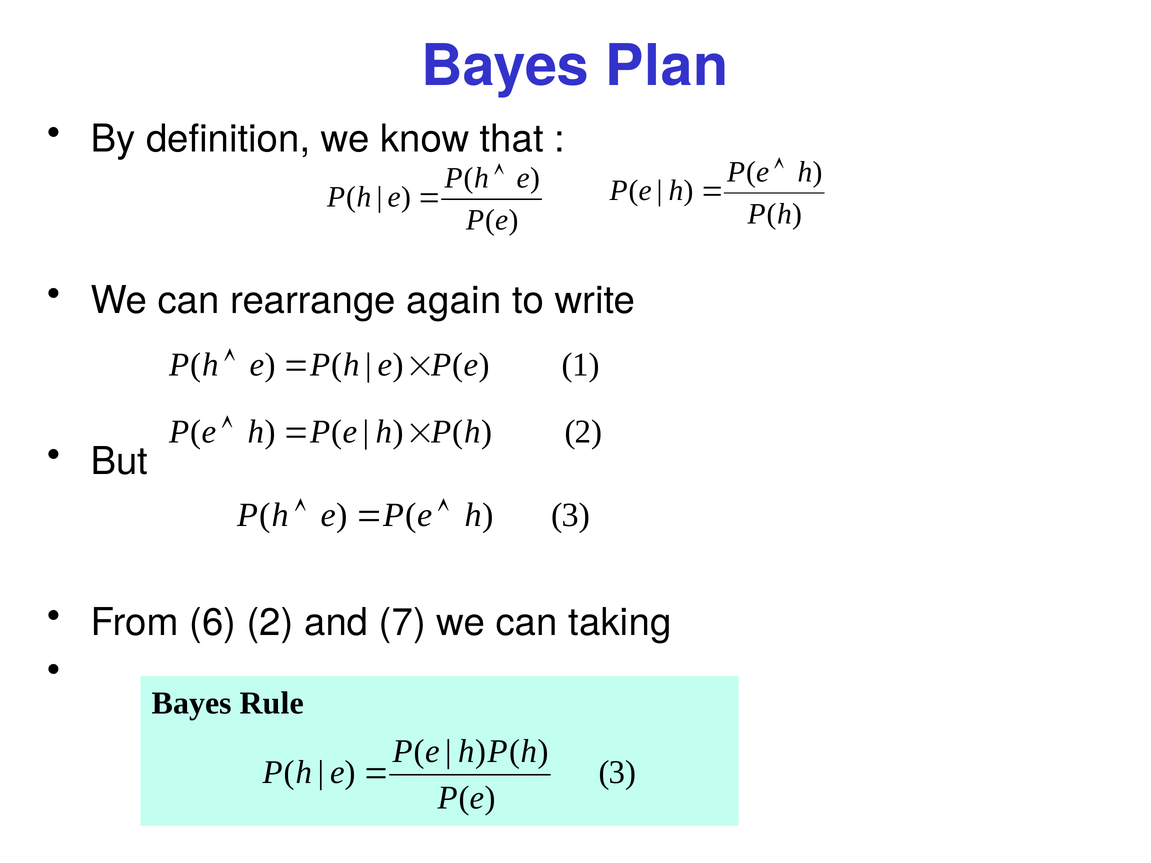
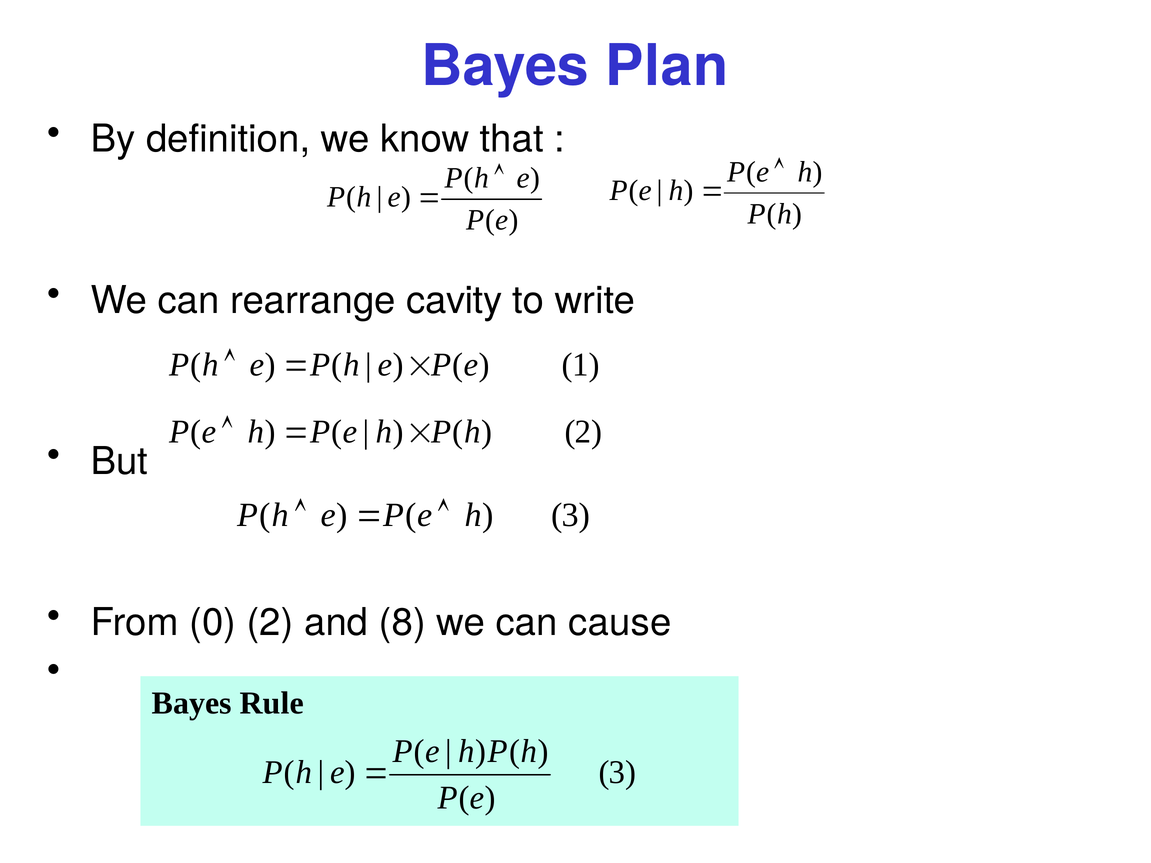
again: again -> cavity
6: 6 -> 0
7: 7 -> 8
taking: taking -> cause
